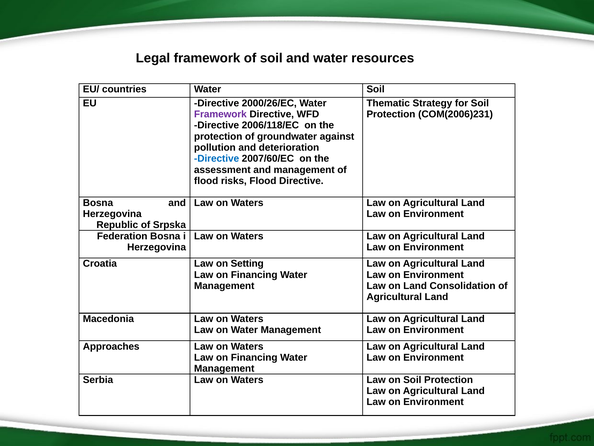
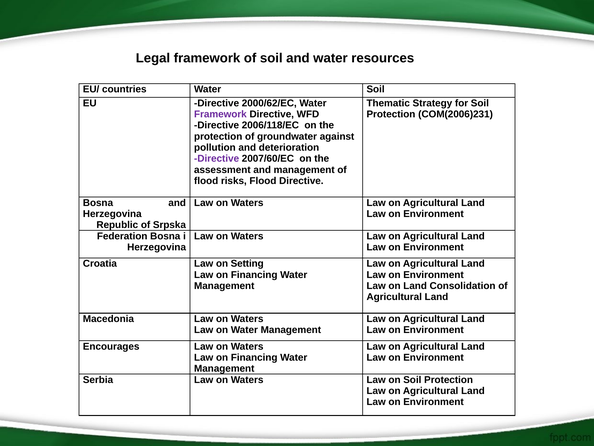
2000/26/EC: 2000/26/EC -> 2000/62/EC
Directive at (217, 158) colour: blue -> purple
Approaches: Approaches -> Encourages
